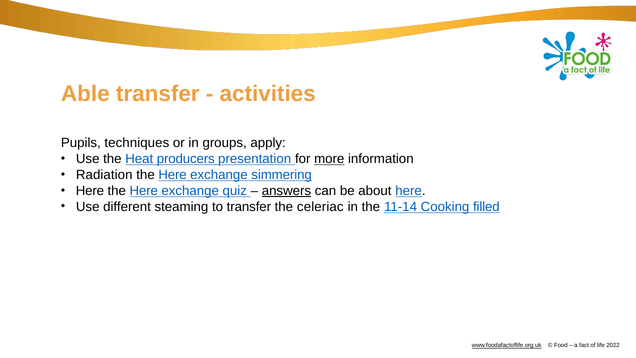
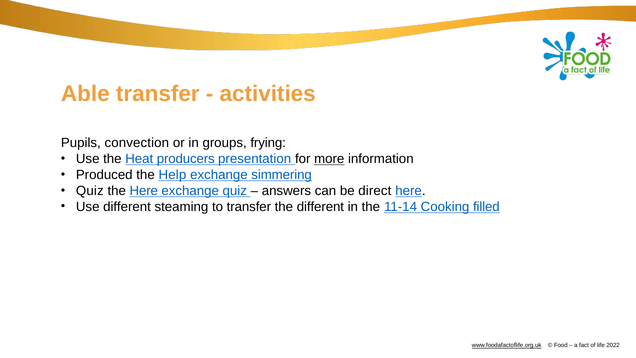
techniques: techniques -> convection
apply: apply -> frying
Radiation: Radiation -> Produced
Here at (173, 175): Here -> Help
Here at (90, 191): Here -> Quiz
answers underline: present -> none
about: about -> direct
the celeriac: celeriac -> different
